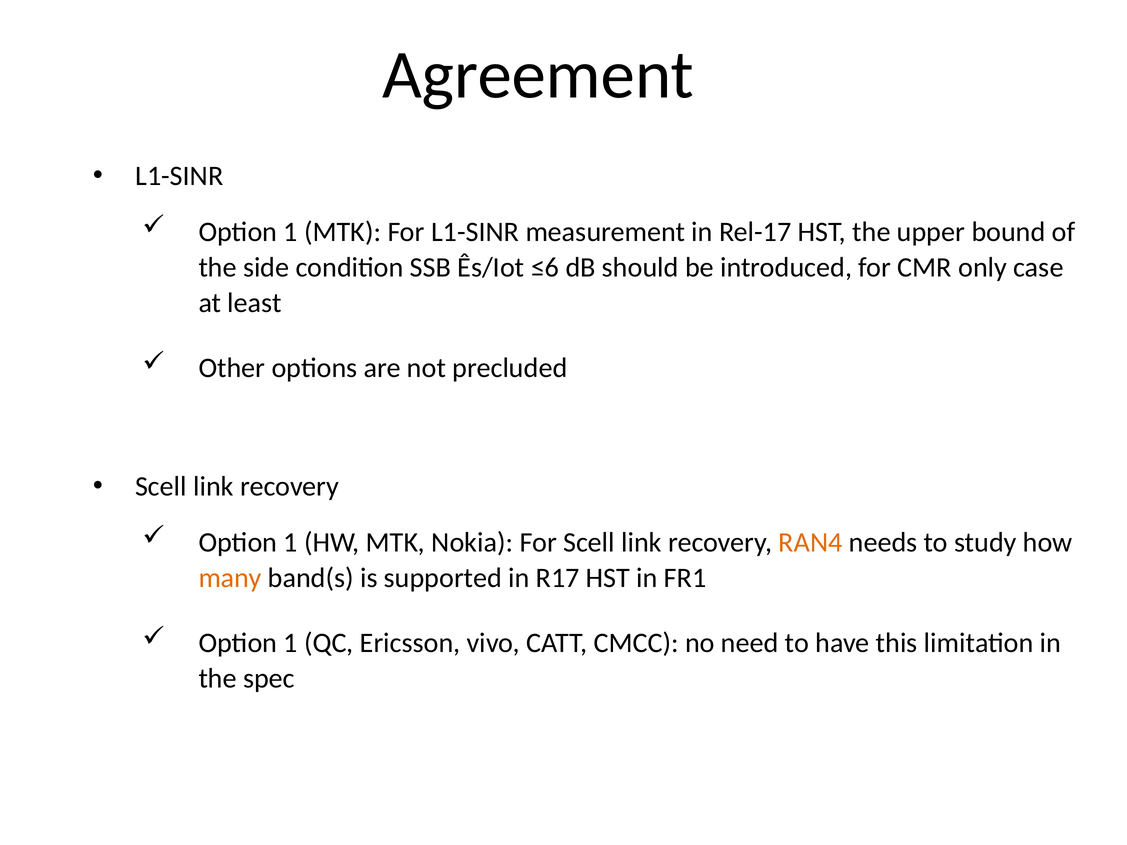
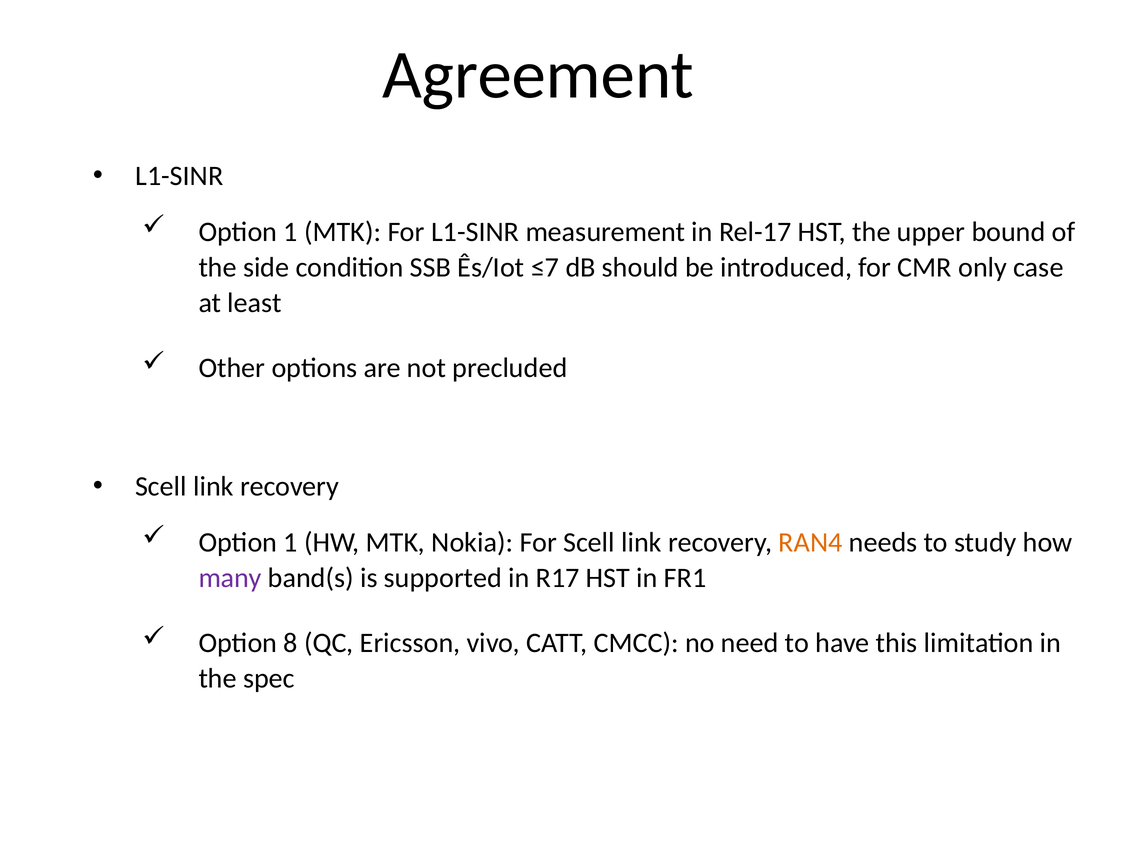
≤6: ≤6 -> ≤7
many colour: orange -> purple
1 at (291, 643): 1 -> 8
